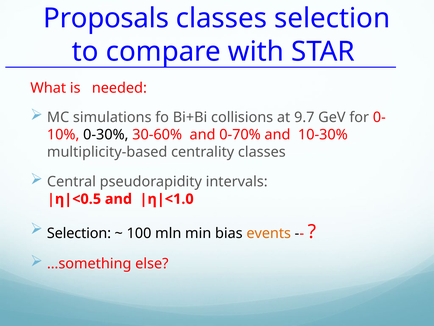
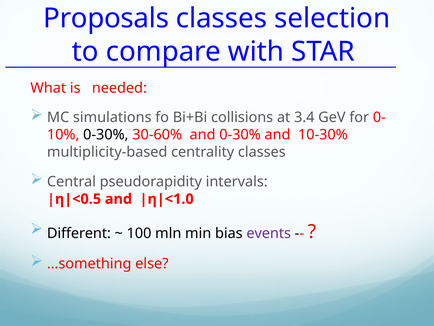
9.7: 9.7 -> 3.4
and 0-70%: 0-70% -> 0-30%
Selection at (79, 233): Selection -> Different
events colour: orange -> purple
